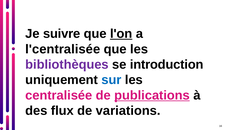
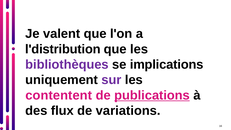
suivre: suivre -> valent
l'on underline: present -> none
l'centralisée: l'centralisée -> l'distribution
introduction: introduction -> implications
sur colour: blue -> purple
centralisée: centralisée -> contentent
